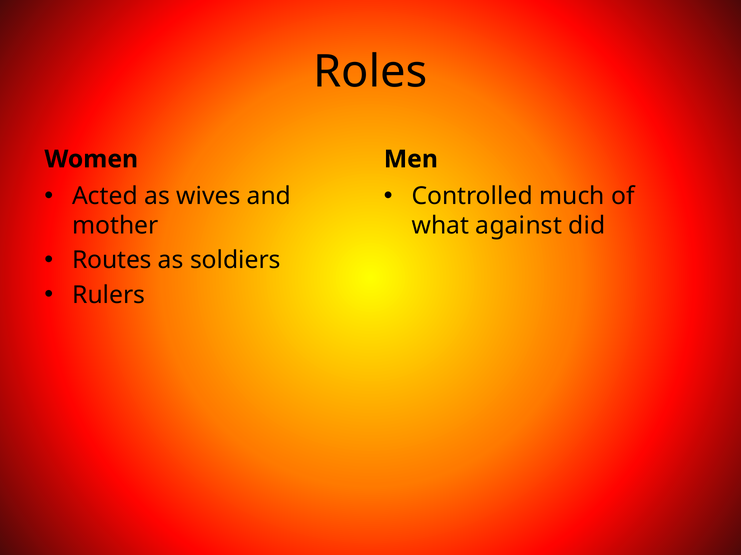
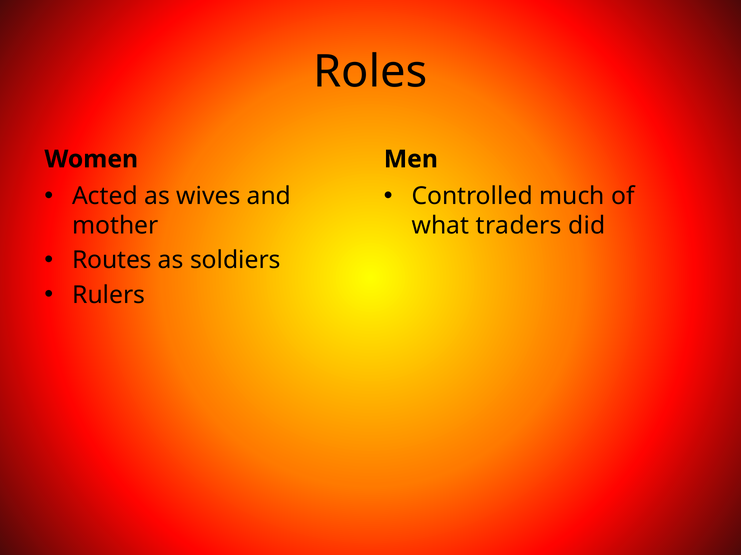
against: against -> traders
